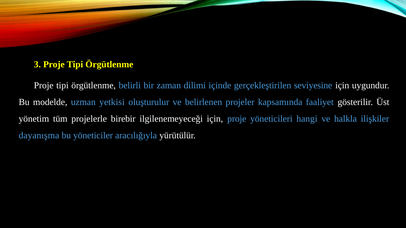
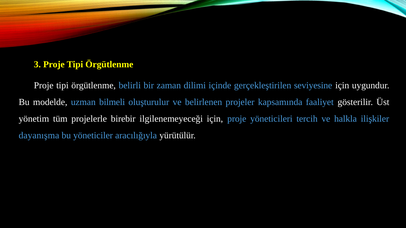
yetkisi: yetkisi -> bilmeli
hangi: hangi -> tercih
